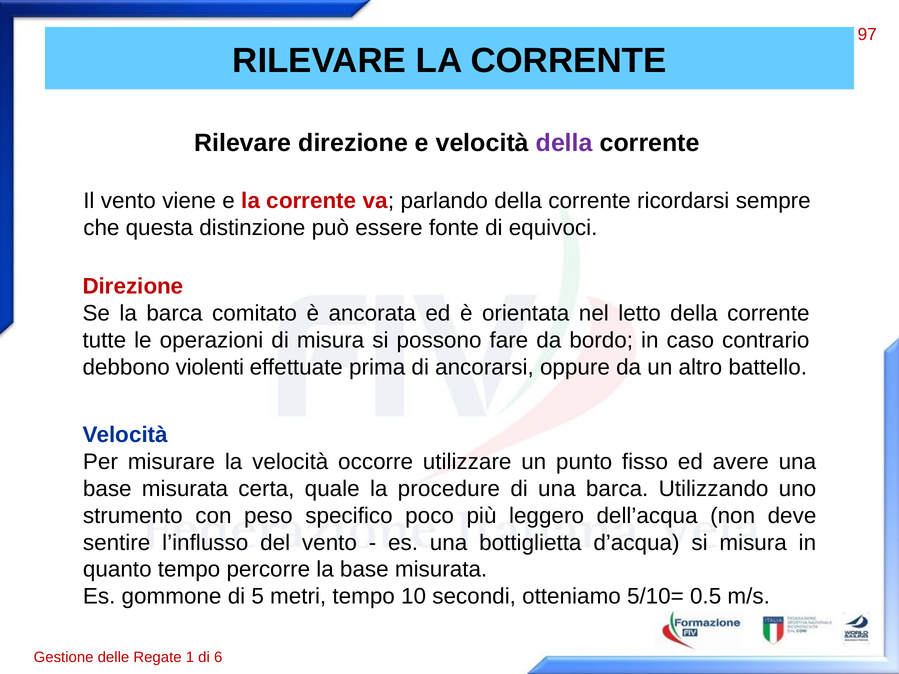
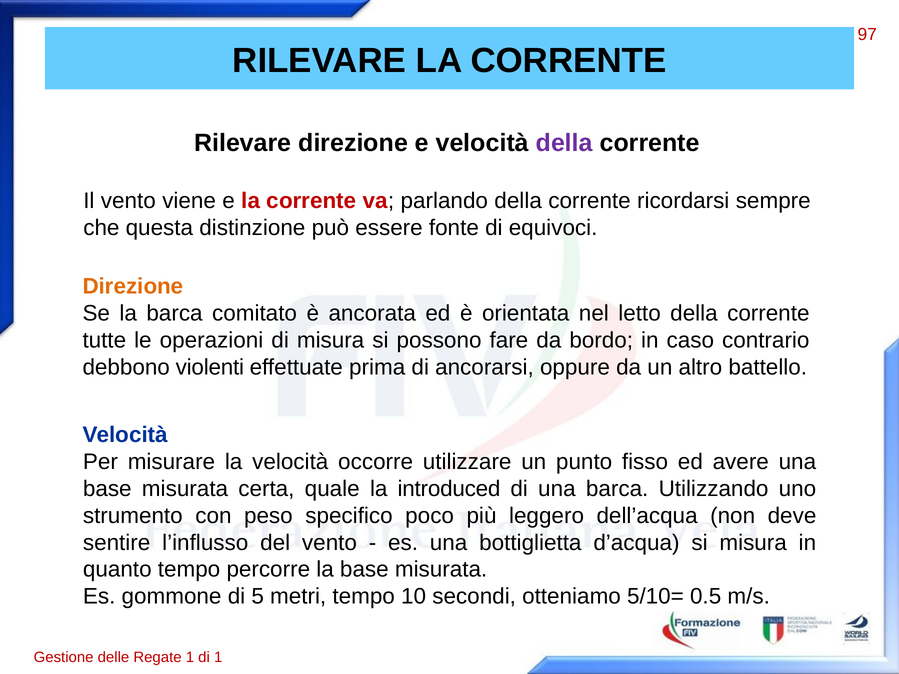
Direzione at (133, 287) colour: red -> orange
procedure: procedure -> introduced
di 6: 6 -> 1
